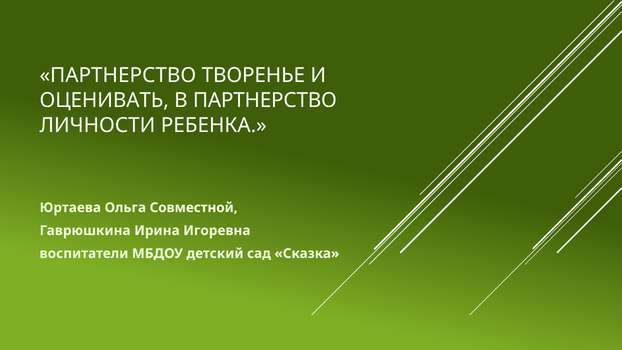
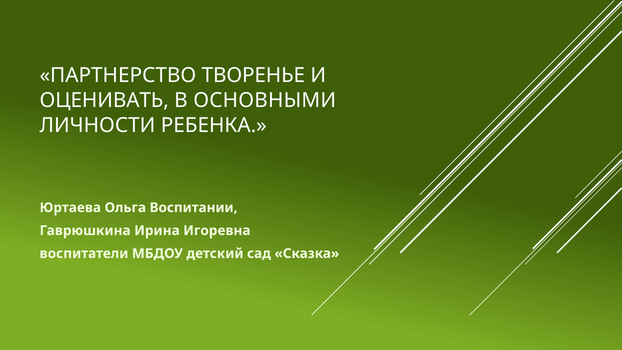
В ПАРТНЕРСТВО: ПАРТНЕРСТВО -> ОСНОВНЫМИ
Совместной: Совместной -> Воспитании
